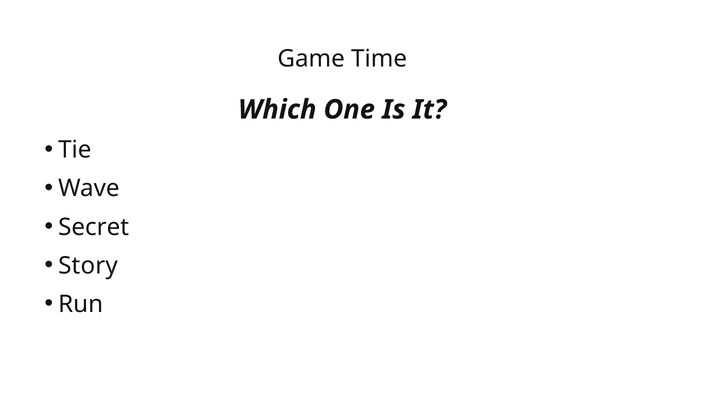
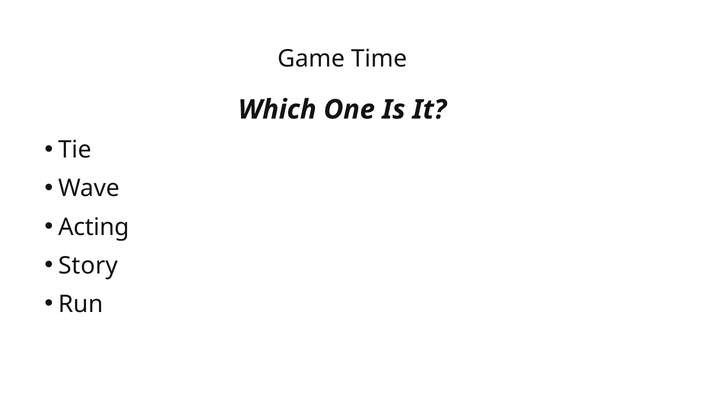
Secret: Secret -> Acting
